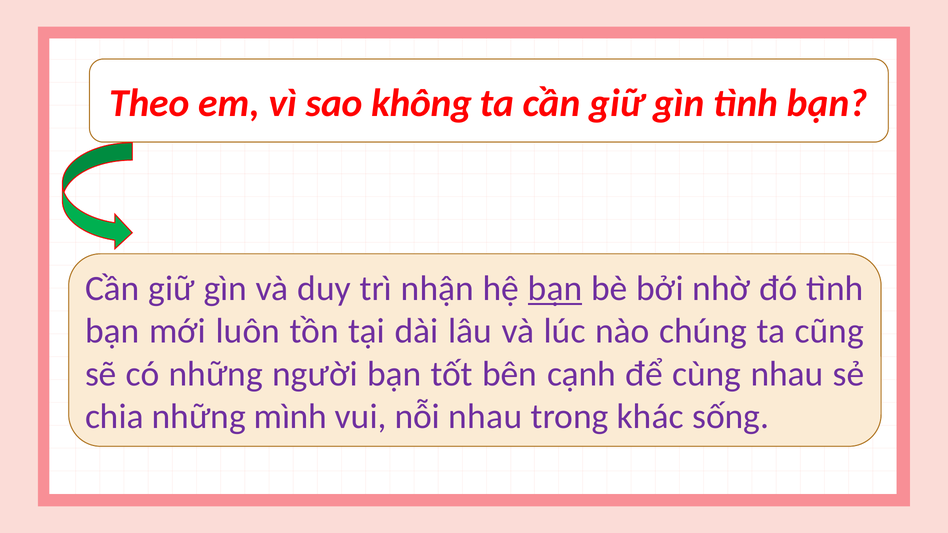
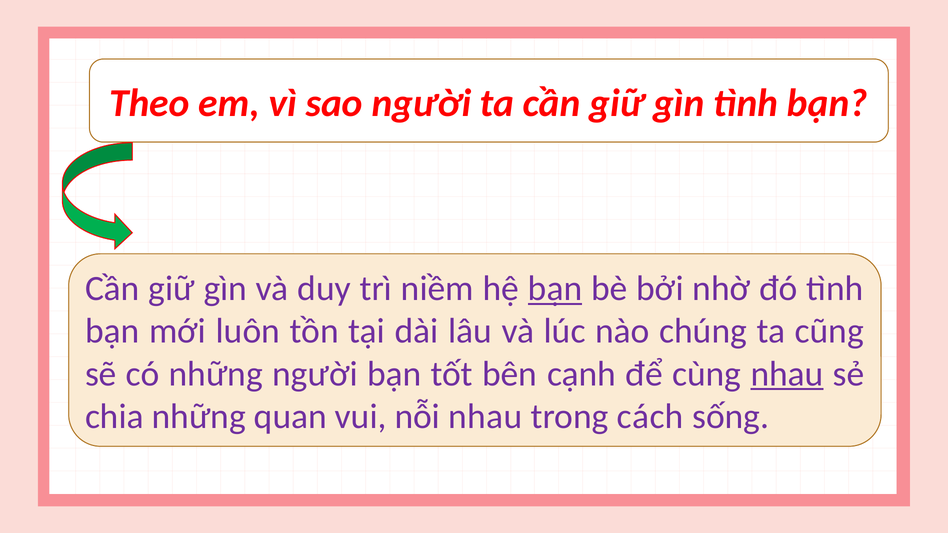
sao không: không -> người
nhận: nhận -> niềm
nhau at (787, 374) underline: none -> present
mình: mình -> quan
khác: khác -> cách
